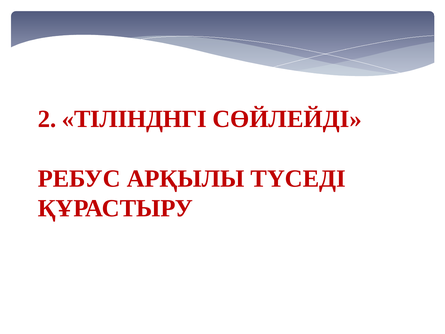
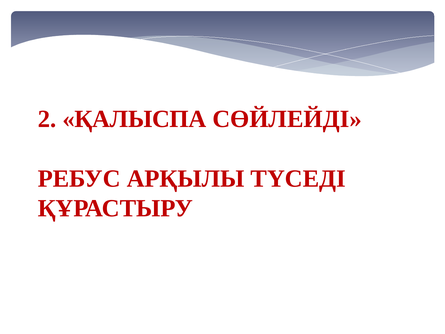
ТІЛІНДНГІ: ТІЛІНДНГІ -> ҚАЛЫСПА
